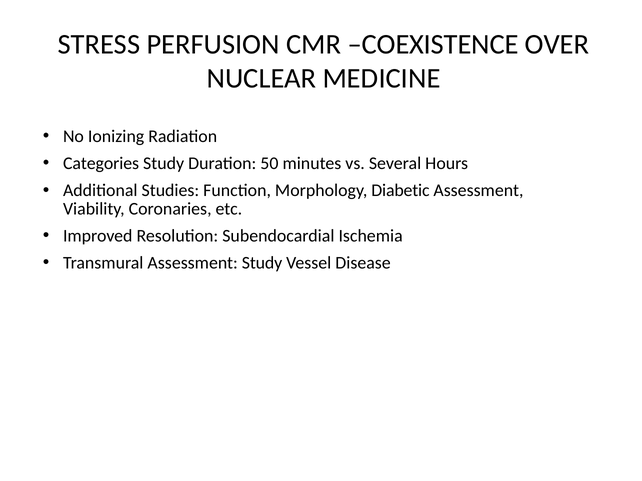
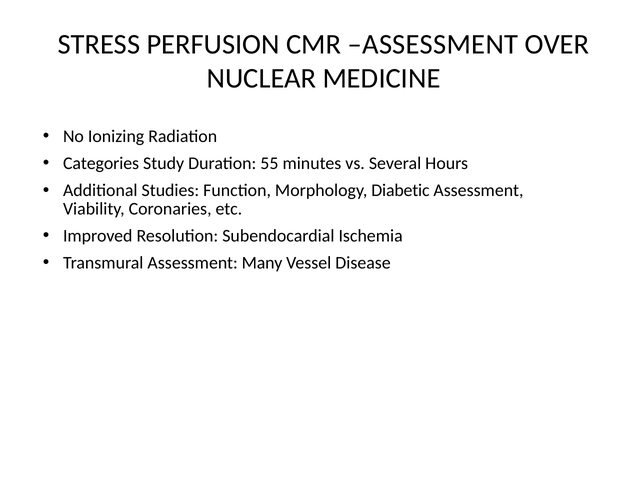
CMR COEXISTENCE: COEXISTENCE -> ASSESSMENT
50: 50 -> 55
Assessment Study: Study -> Many
